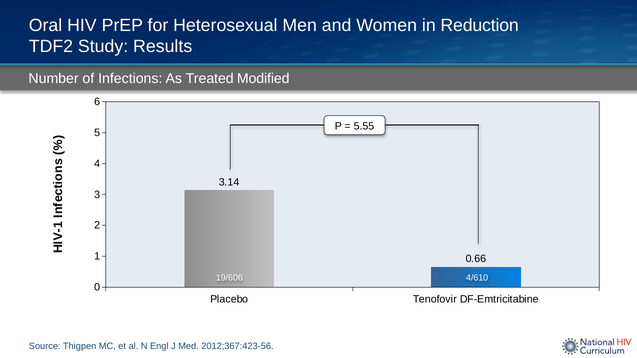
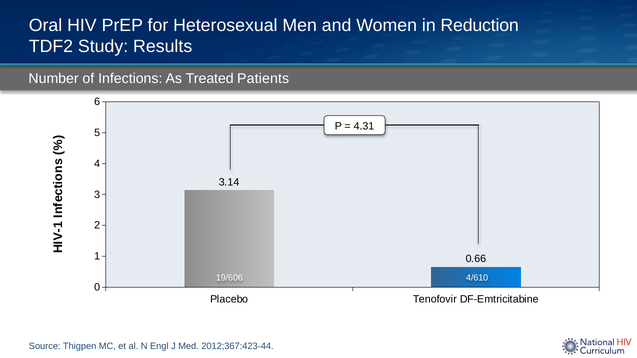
Modified: Modified -> Patients
5.55: 5.55 -> 4.31
2012;367:423-56: 2012;367:423-56 -> 2012;367:423-44
